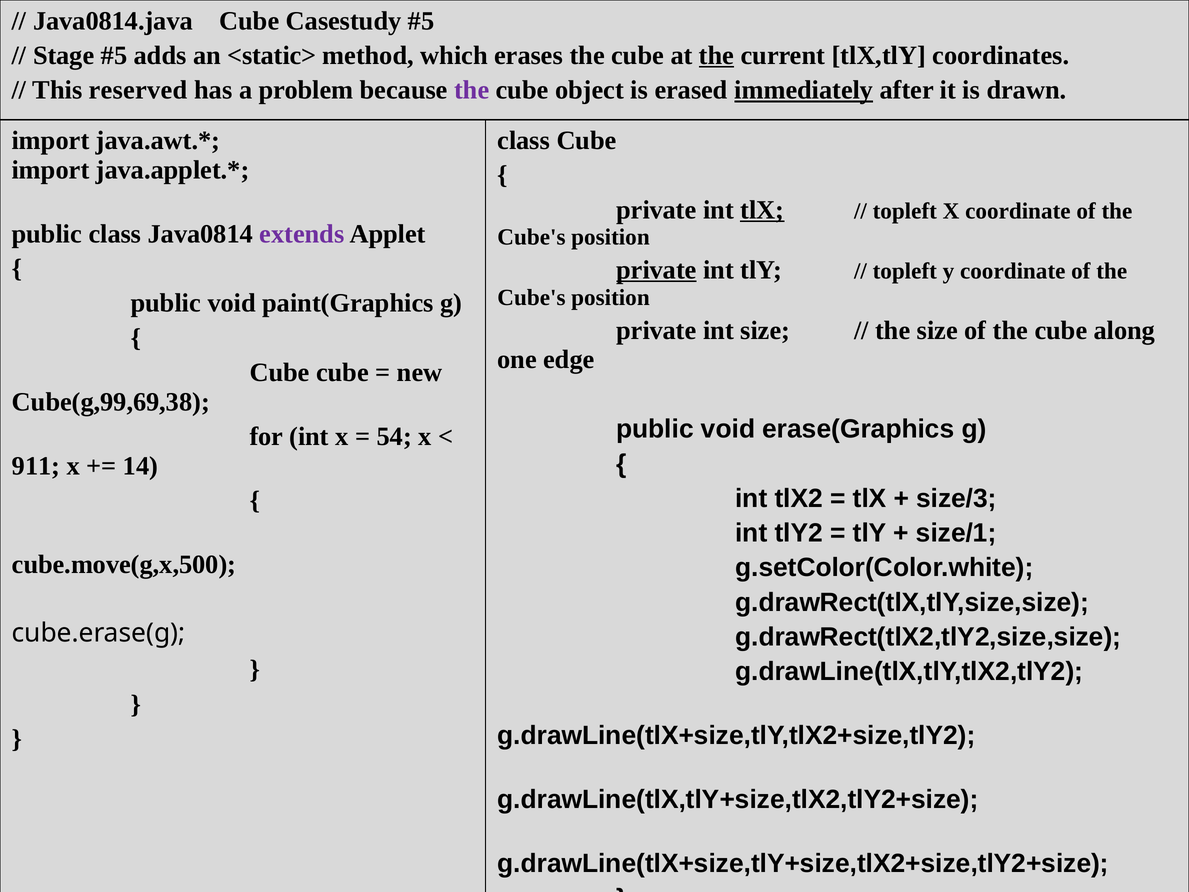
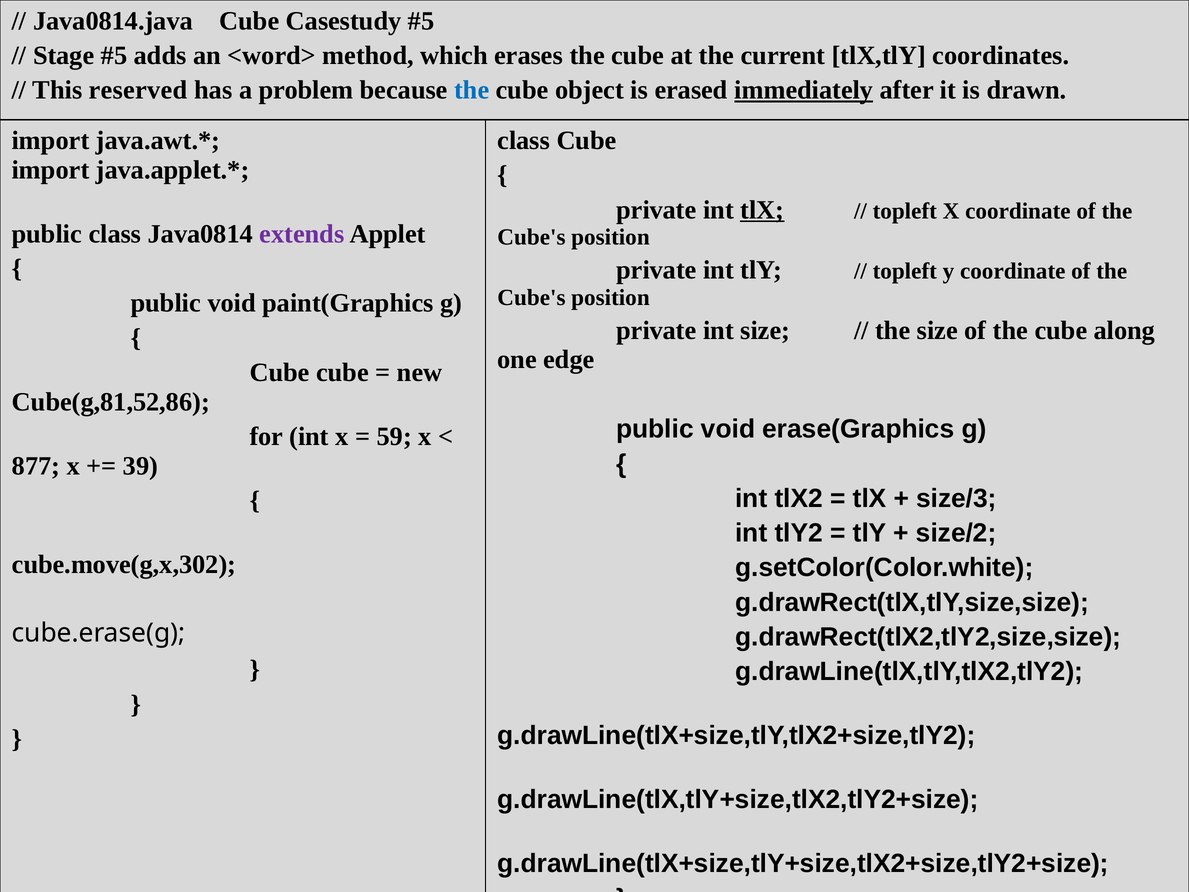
<static>: <static> -> <word>
the at (717, 55) underline: present -> none
the at (472, 90) colour: purple -> blue
private at (656, 270) underline: present -> none
Cube(g,99,69,38: Cube(g,99,69,38 -> Cube(g,81,52,86
54: 54 -> 59
911: 911 -> 877
14: 14 -> 39
size/1: size/1 -> size/2
cube.move(g,x,500: cube.move(g,x,500 -> cube.move(g,x,302
